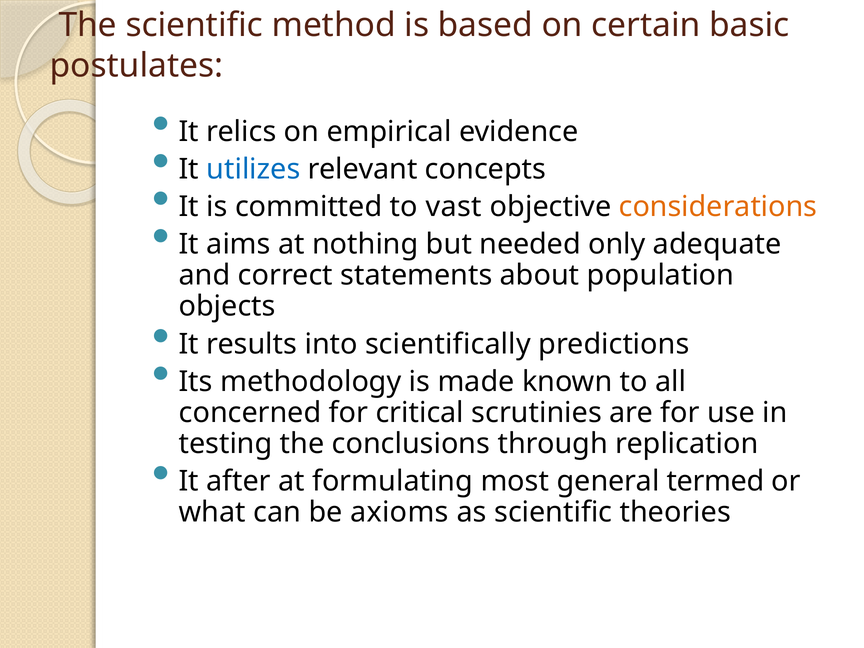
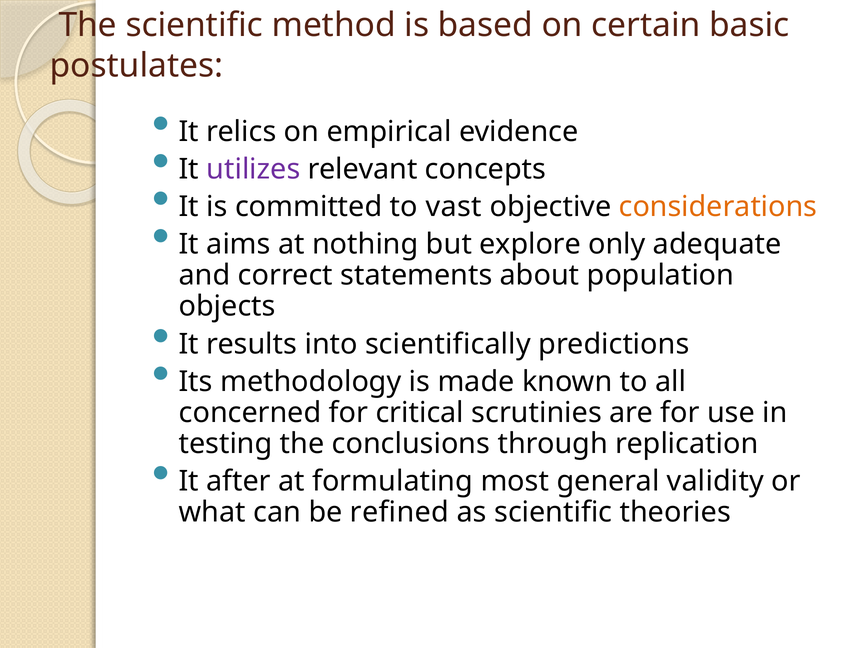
utilizes colour: blue -> purple
needed: needed -> explore
termed: termed -> validity
axioms: axioms -> refined
